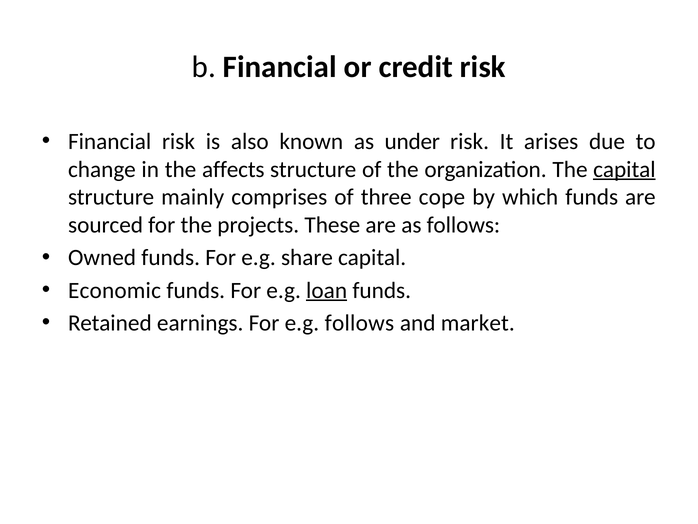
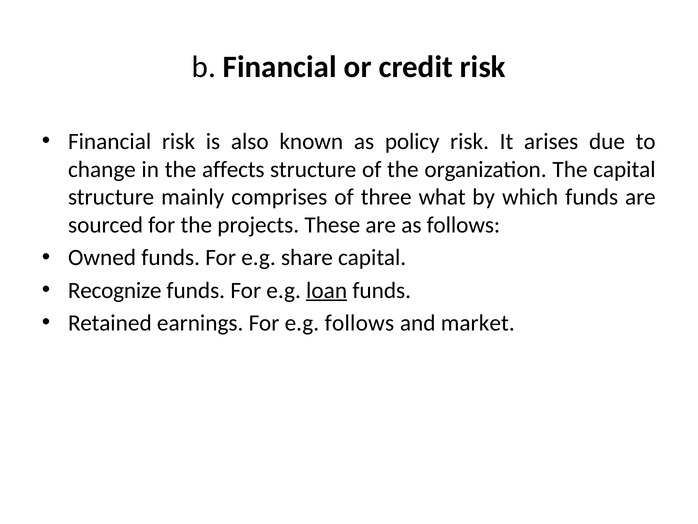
under: under -> policy
capital at (624, 169) underline: present -> none
cope: cope -> what
Economic: Economic -> Recognize
